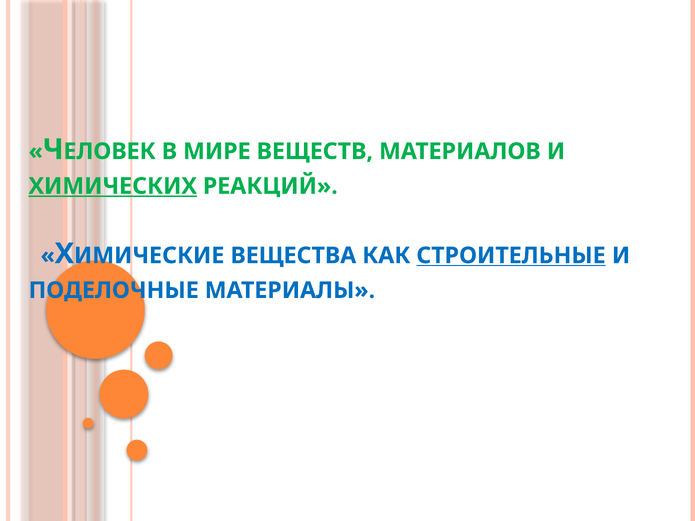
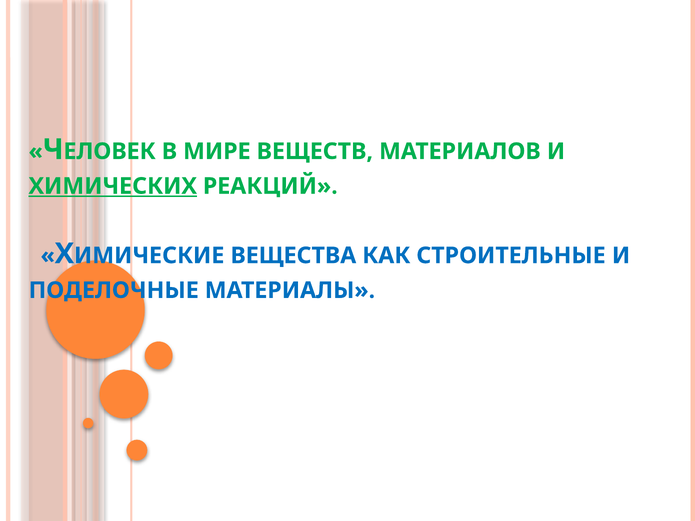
СТРОИТЕЛЬНЫЕ underline: present -> none
